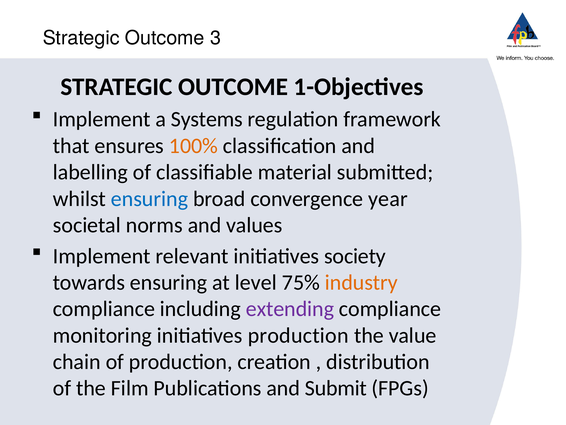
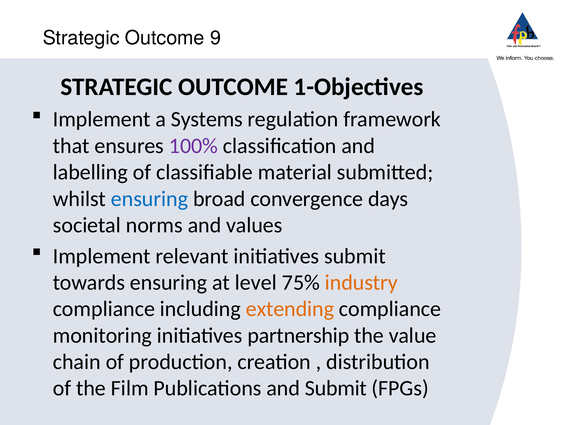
3: 3 -> 9
100% colour: orange -> purple
year: year -> days
initiatives society: society -> submit
extending colour: purple -> orange
initiatives production: production -> partnership
